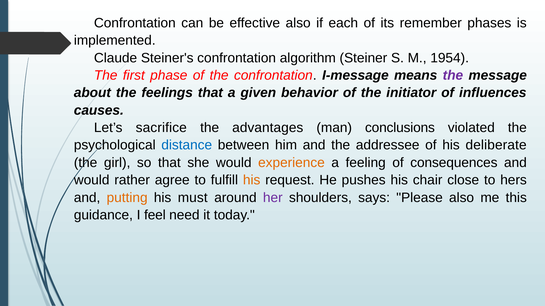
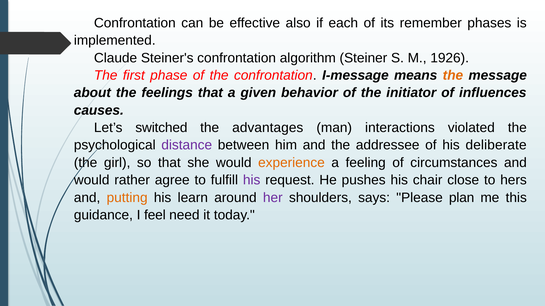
1954: 1954 -> 1926
the at (453, 75) colour: purple -> orange
sacrifice: sacrifice -> switched
conclusions: conclusions -> interactions
distance colour: blue -> purple
consequences: consequences -> circumstances
his at (252, 180) colour: orange -> purple
must: must -> learn
Please also: also -> plan
